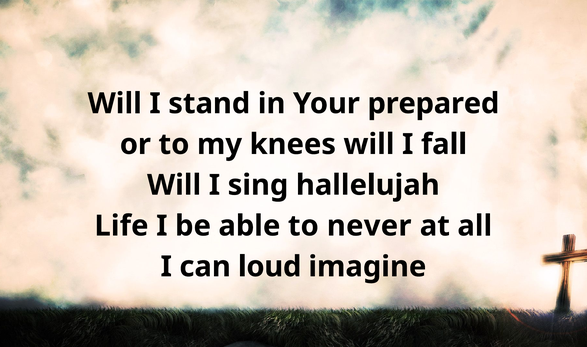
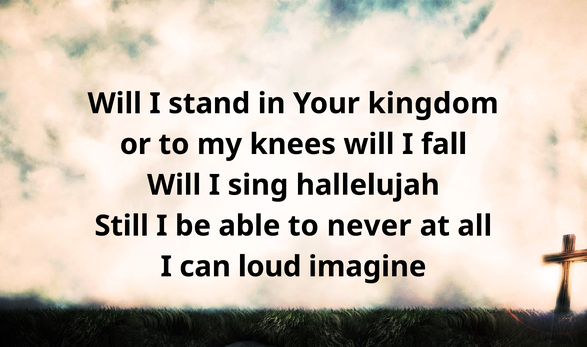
prepared: prepared -> kingdom
Life: Life -> Still
